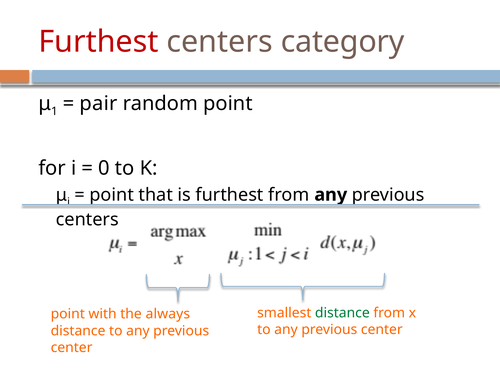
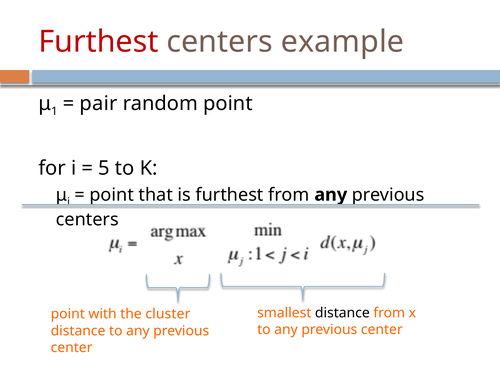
category: category -> example
0: 0 -> 5
distance at (342, 313) colour: green -> black
always: always -> cluster
